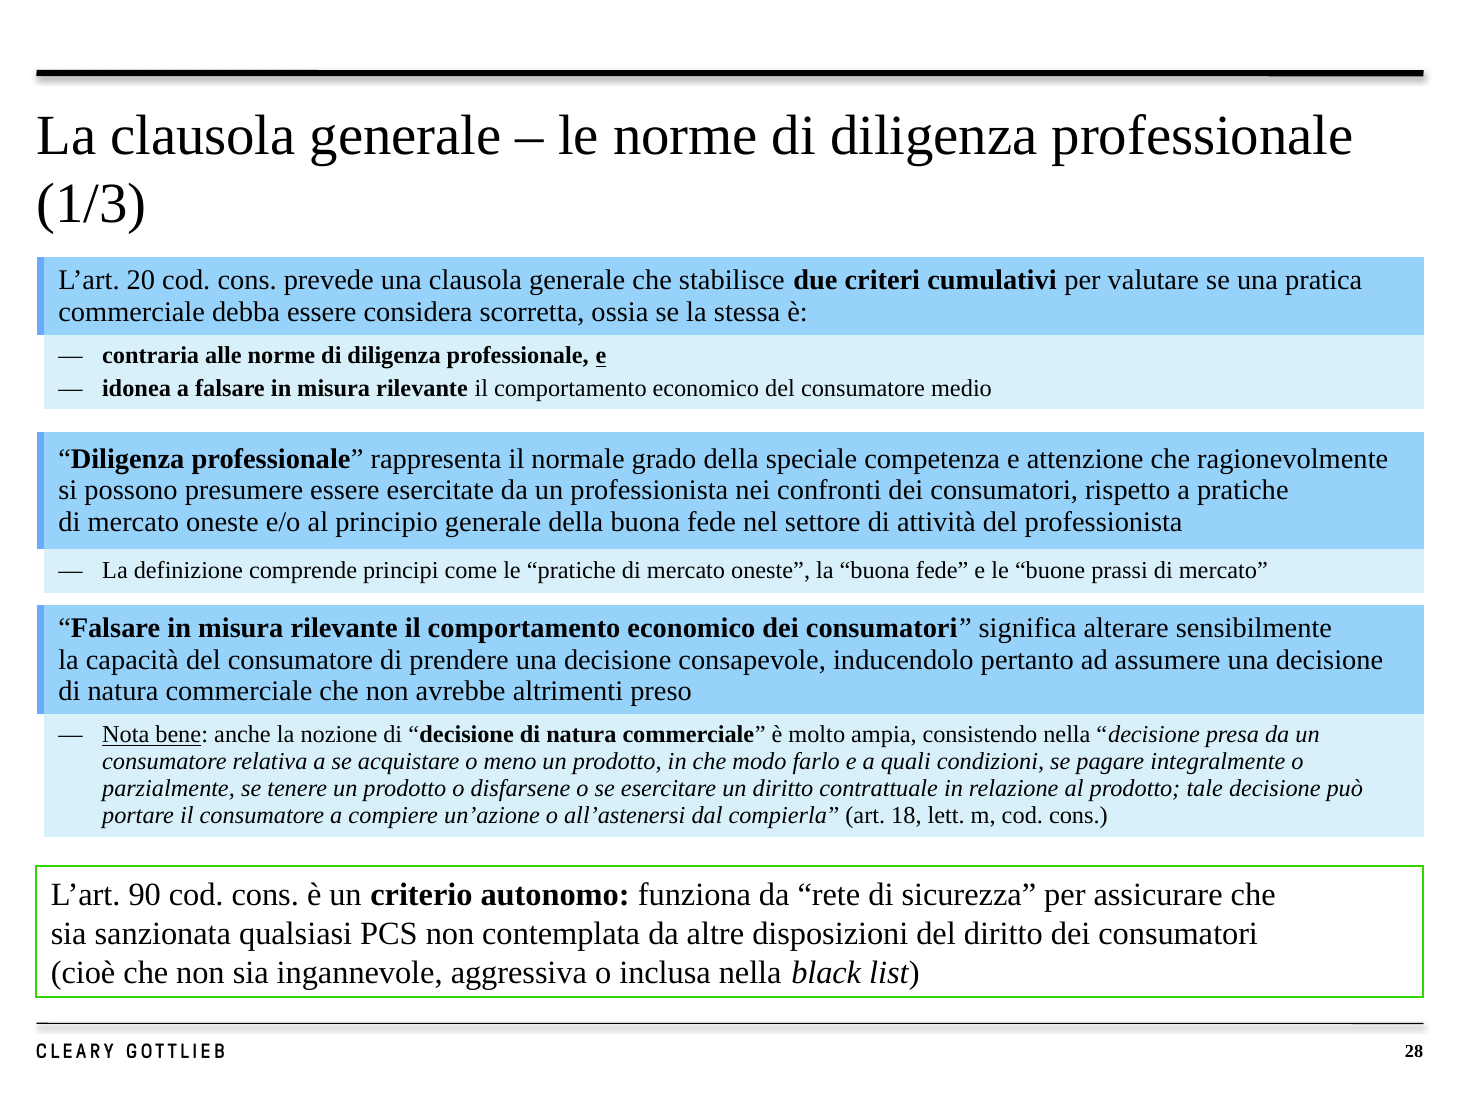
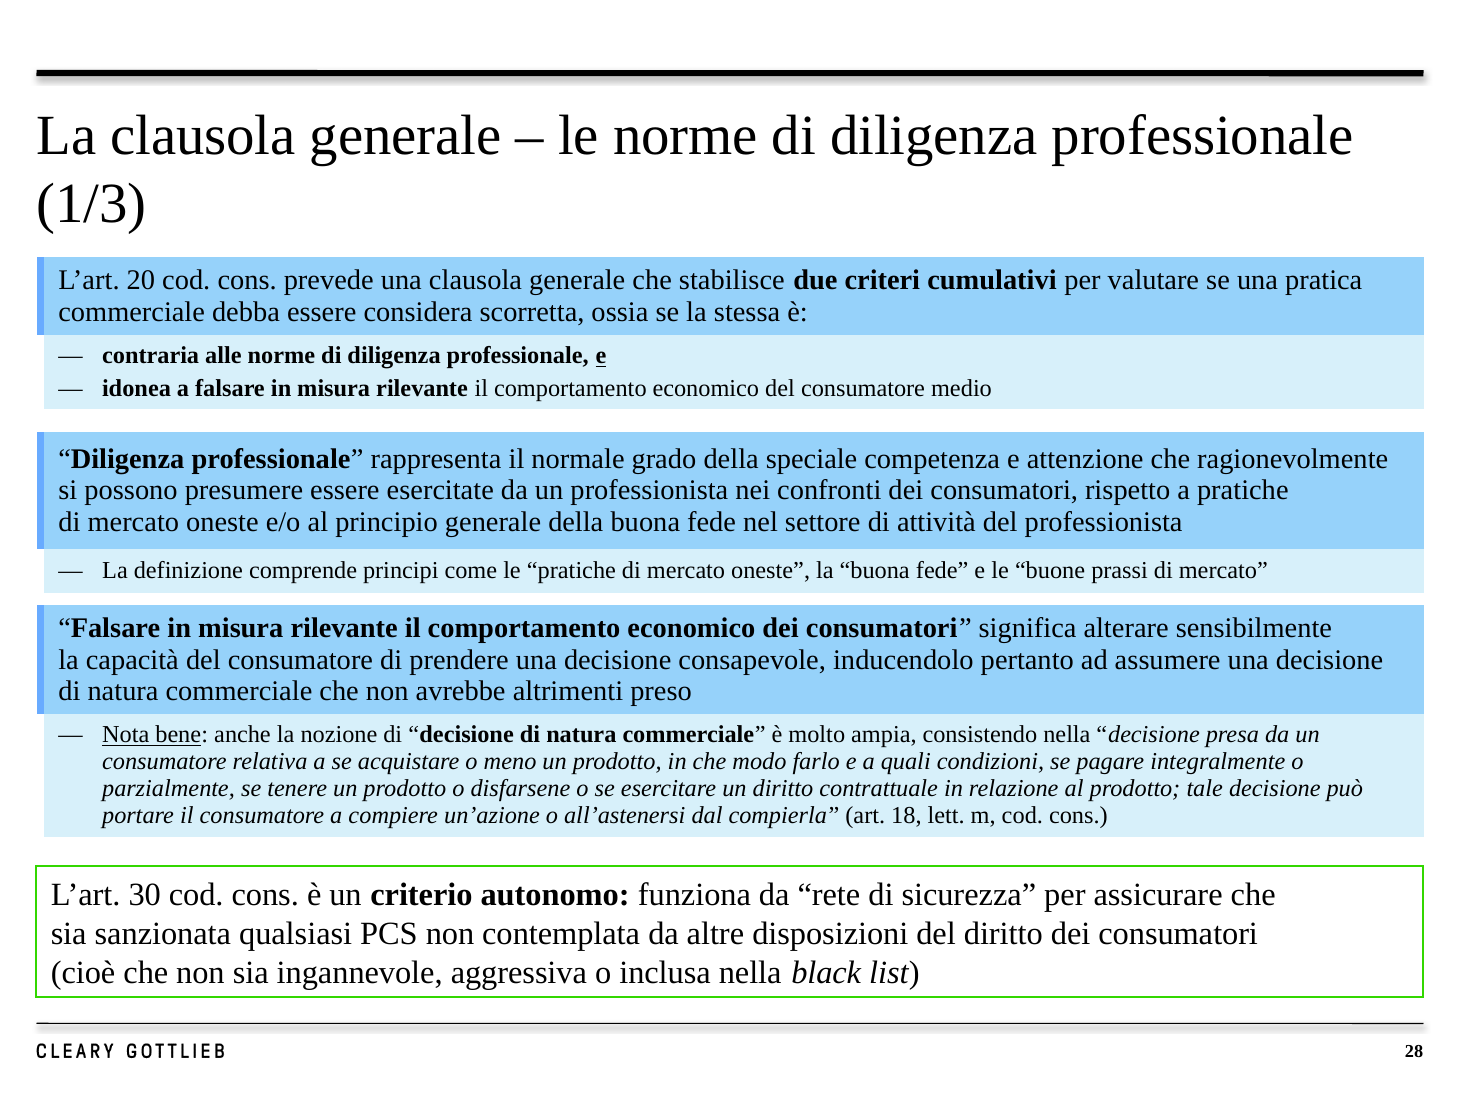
90: 90 -> 30
